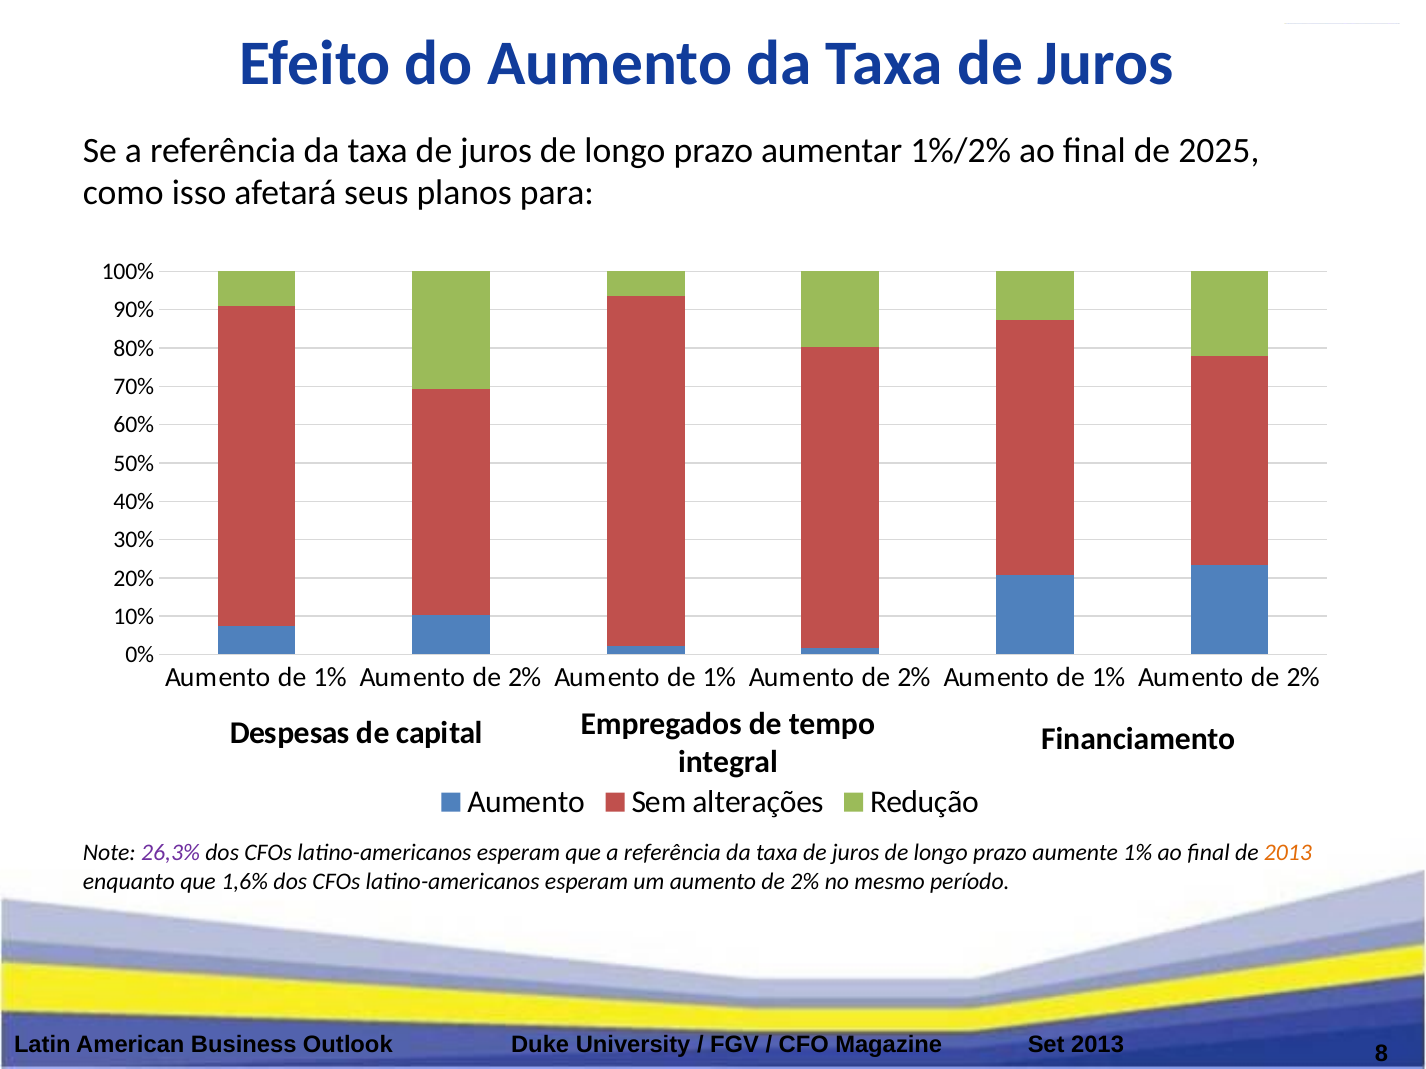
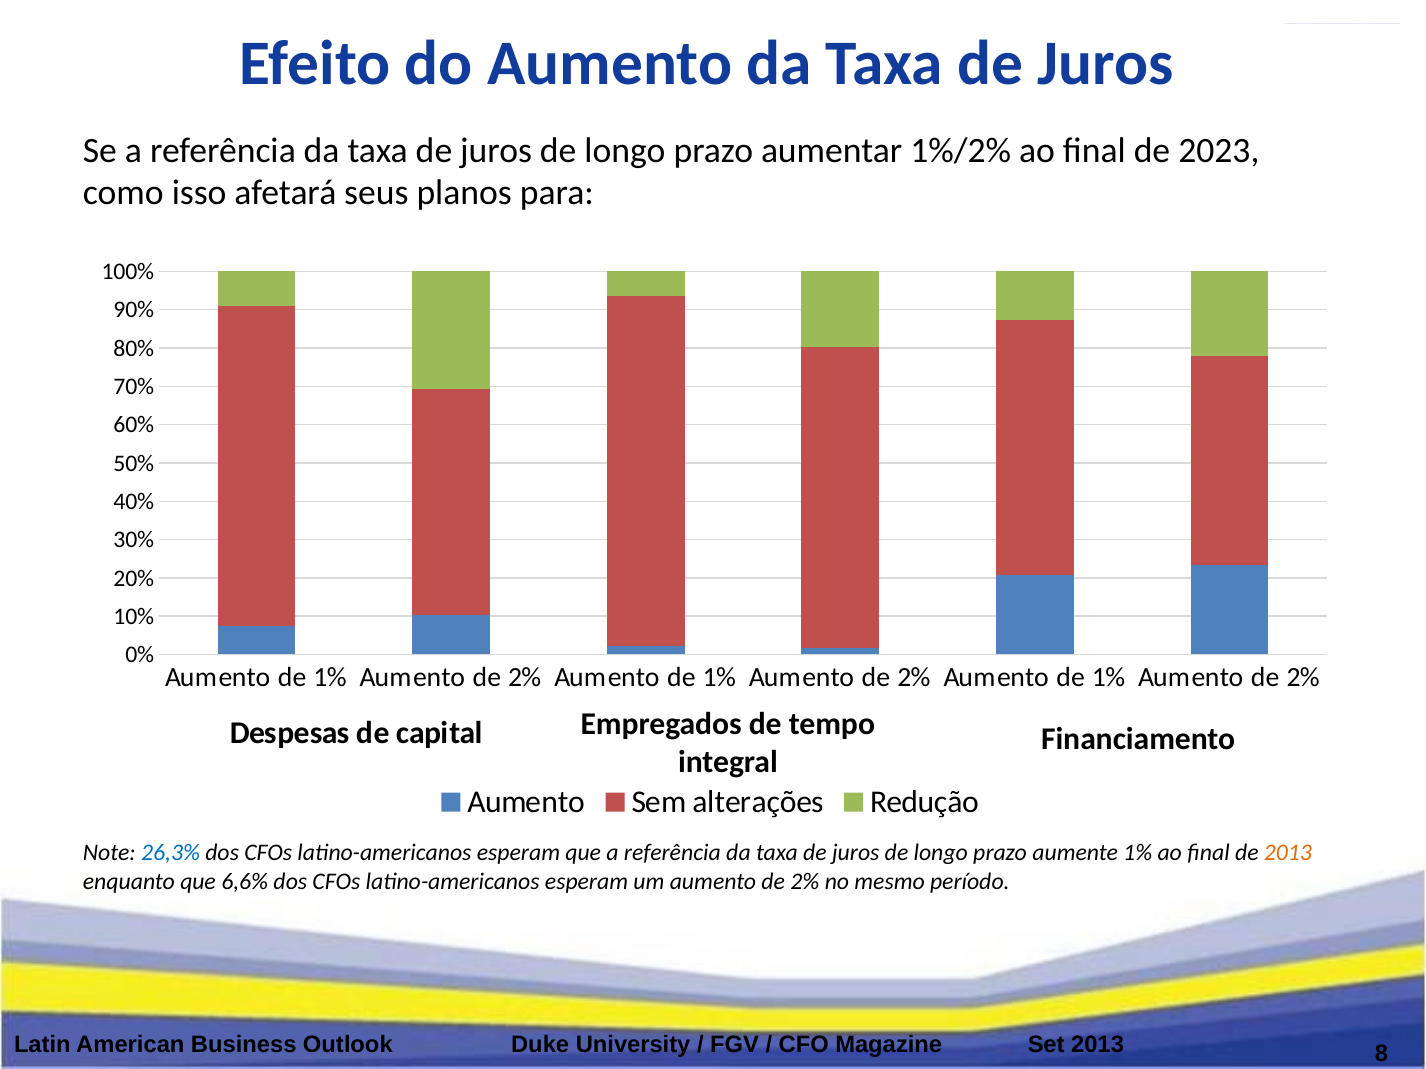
2025: 2025 -> 2023
26,3% colour: purple -> blue
1,6%: 1,6% -> 6,6%
